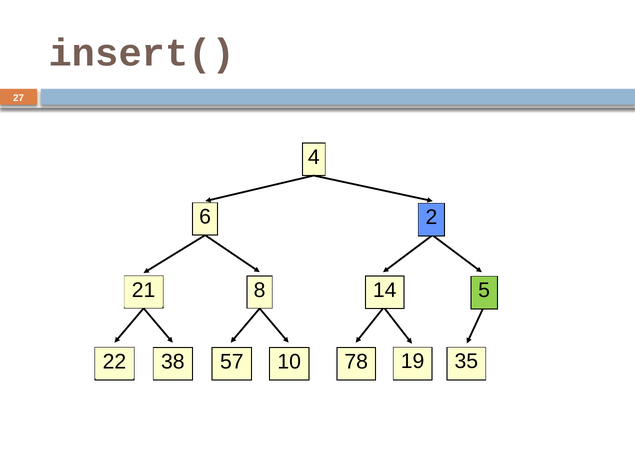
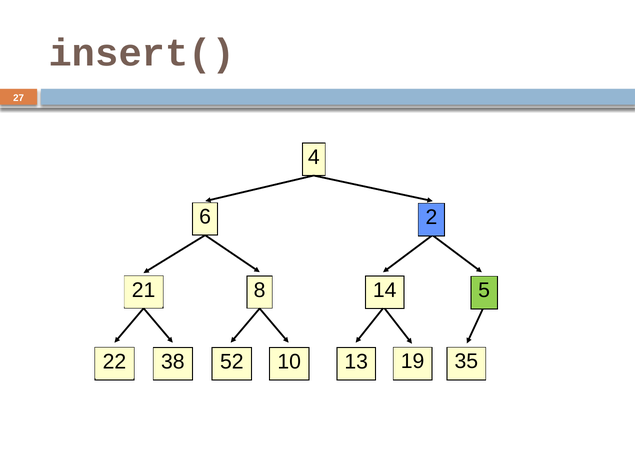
57: 57 -> 52
78: 78 -> 13
